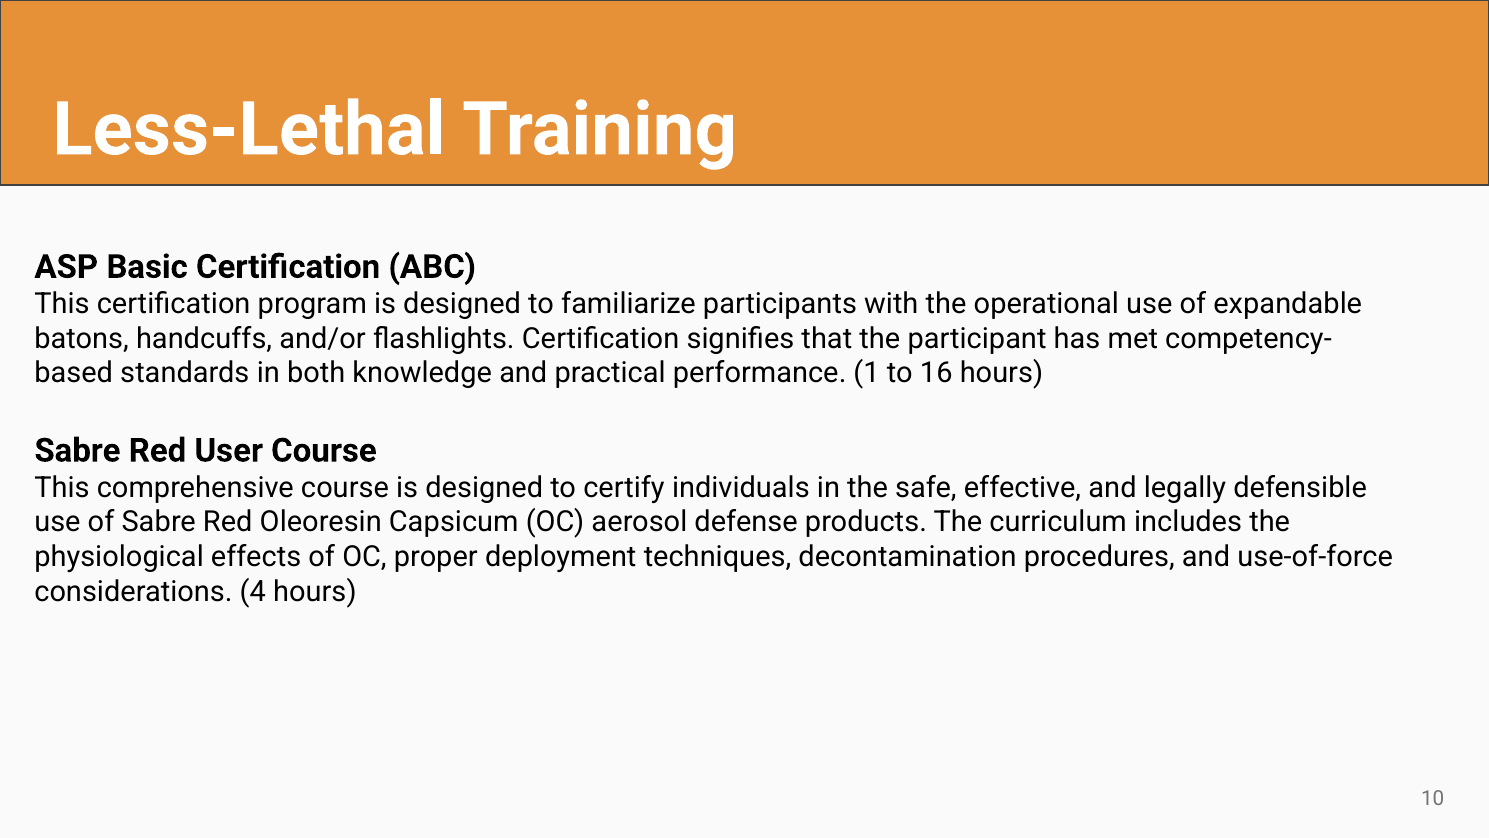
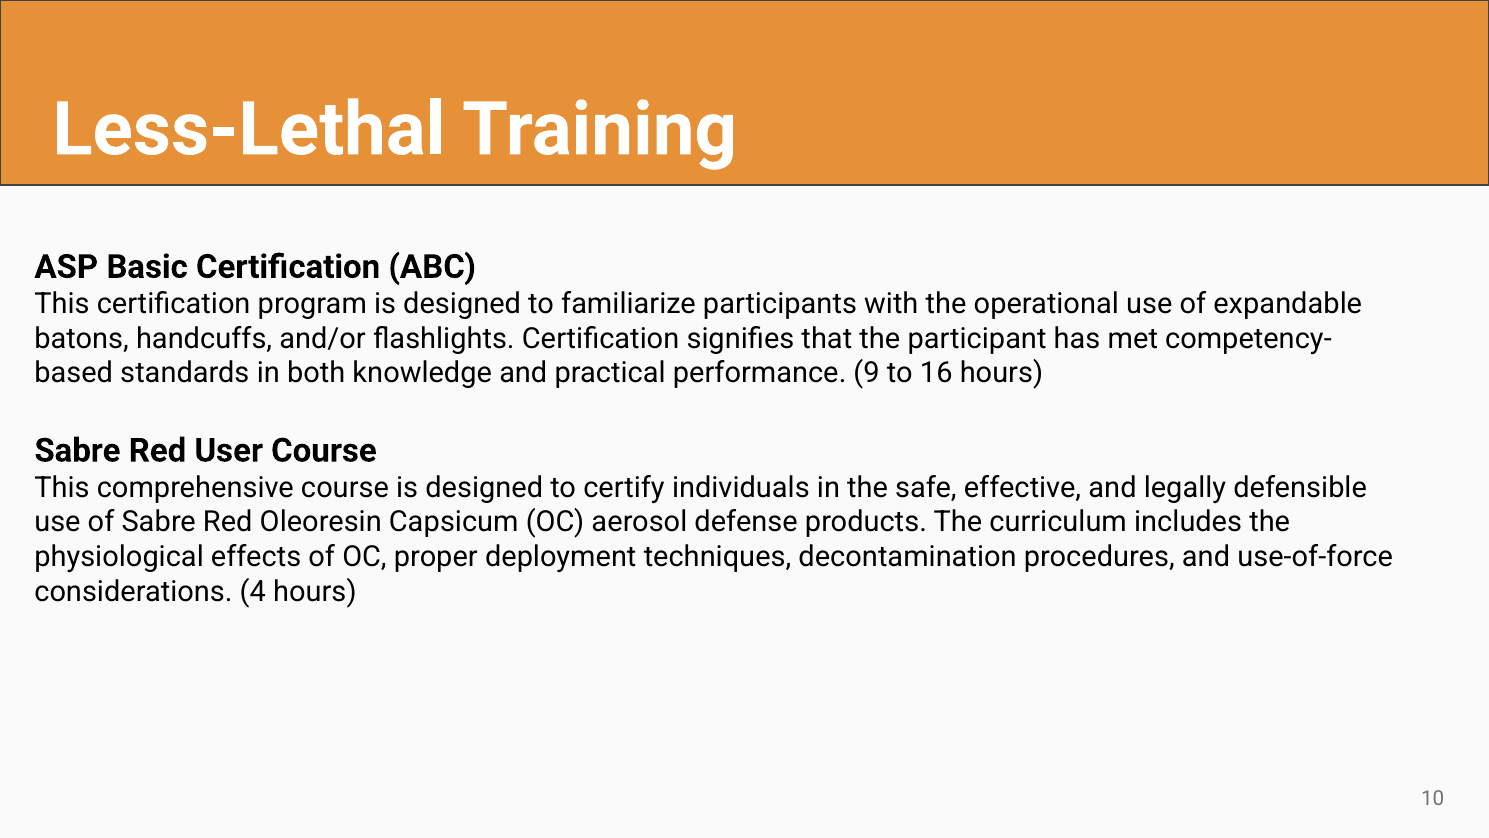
1: 1 -> 9
